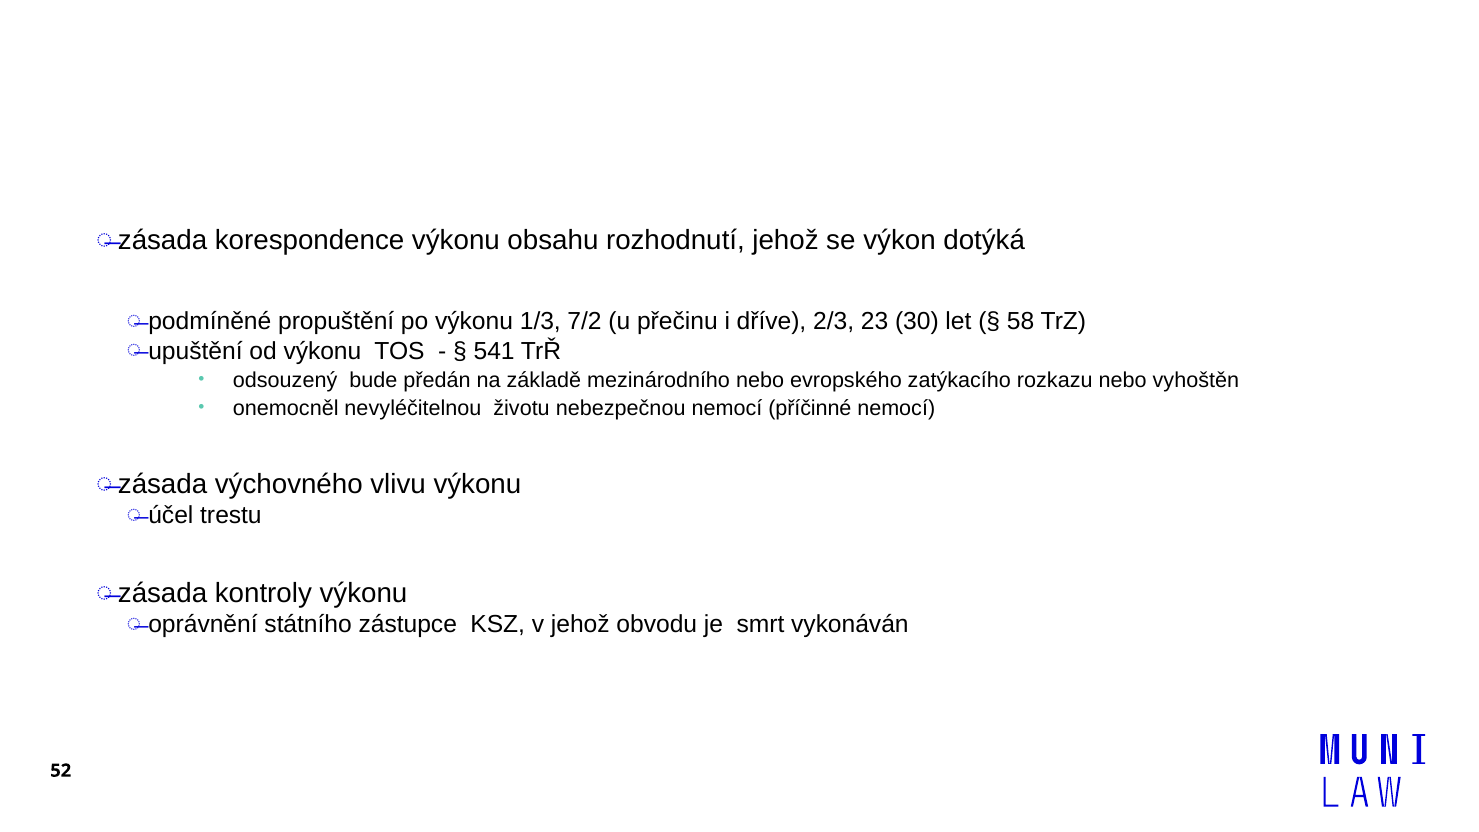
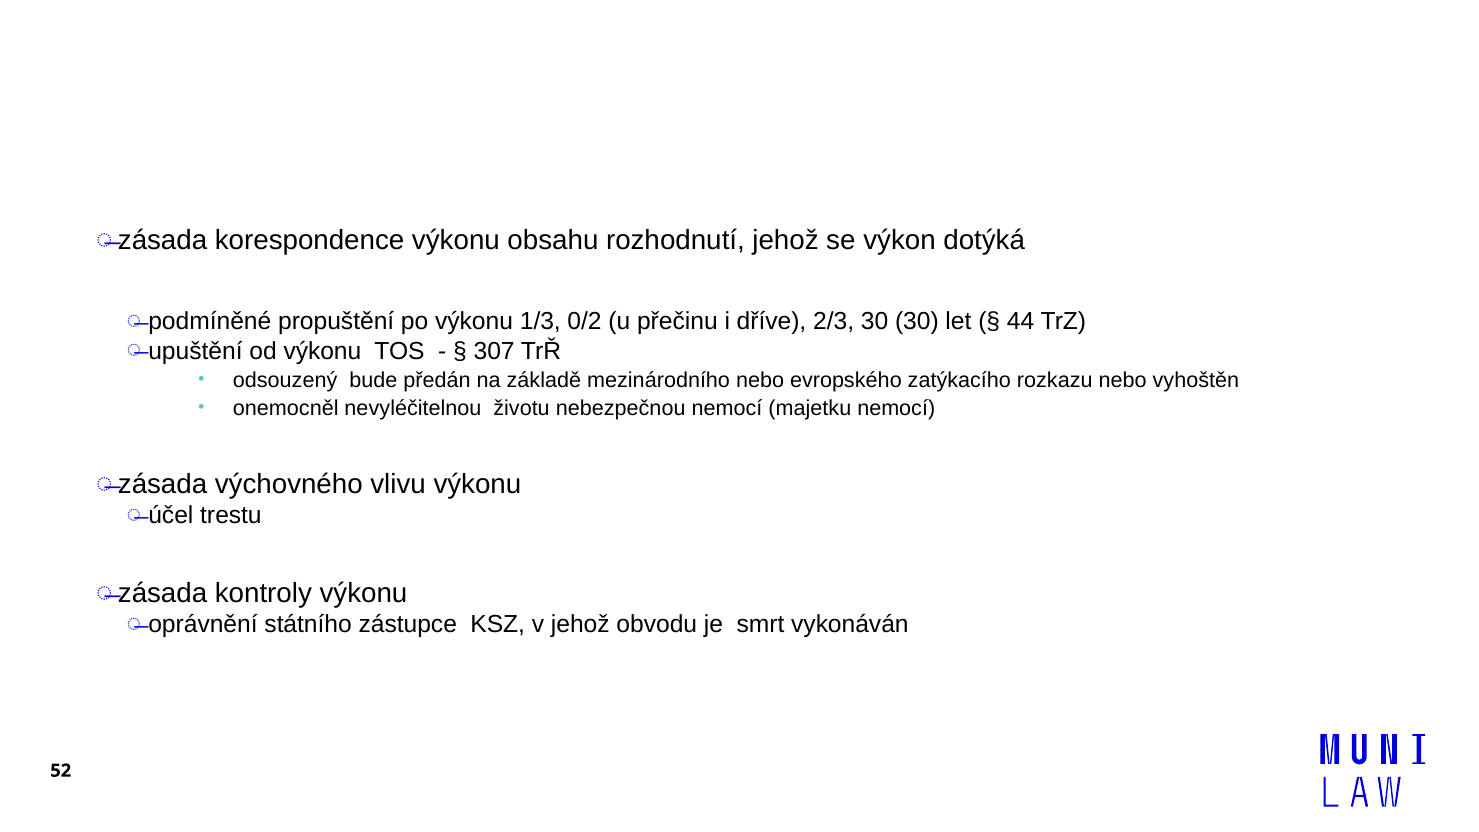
7/2: 7/2 -> 0/2
2/3 23: 23 -> 30
58: 58 -> 44
541: 541 -> 307
příčinné: příčinné -> majetku
